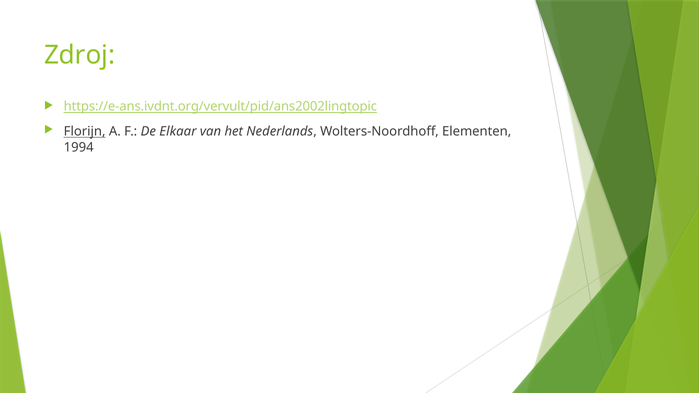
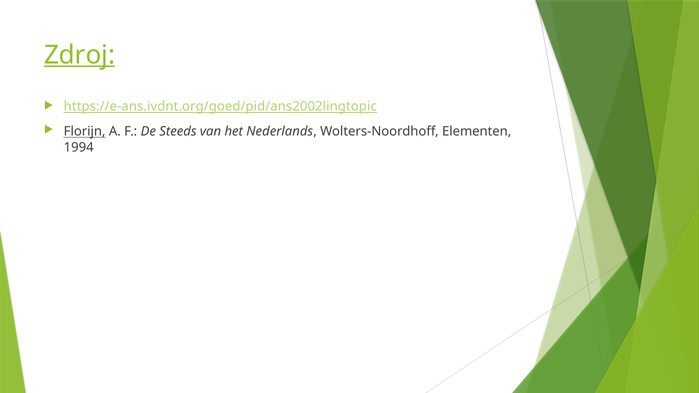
Zdroj underline: none -> present
https://e-ans.ivdnt.org/vervult/pid/ans2002lingtopic: https://e-ans.ivdnt.org/vervult/pid/ans2002lingtopic -> https://e-ans.ivdnt.org/goed/pid/ans2002lingtopic
Elkaar: Elkaar -> Steeds
